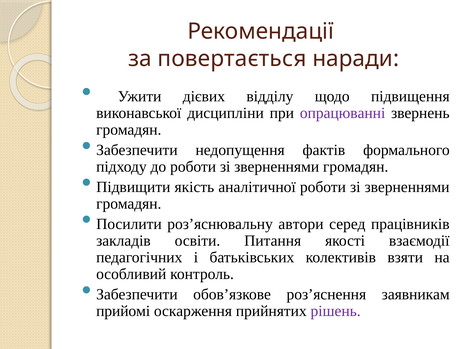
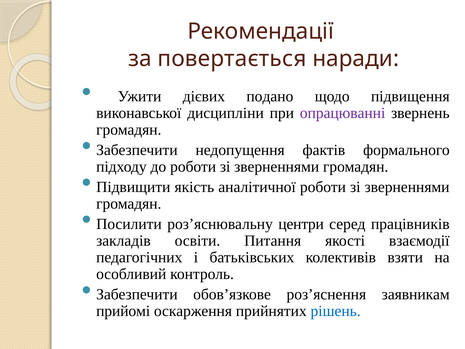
відділу: відділу -> подано
автори: автори -> центри
рішень colour: purple -> blue
